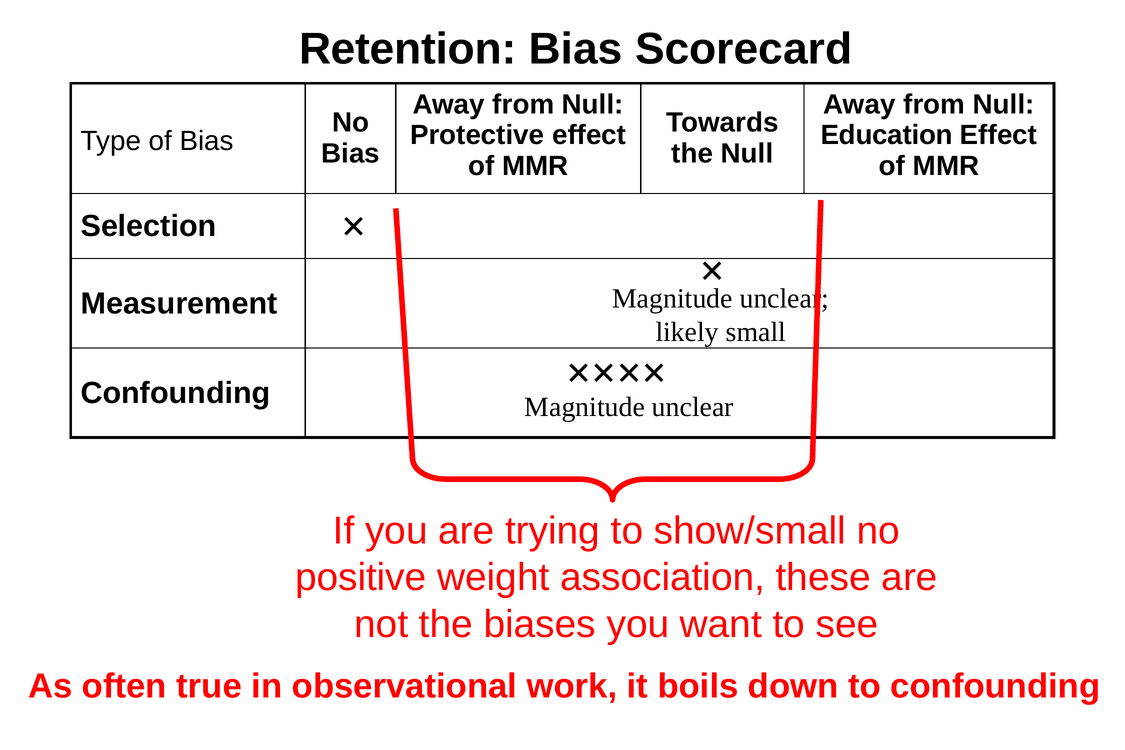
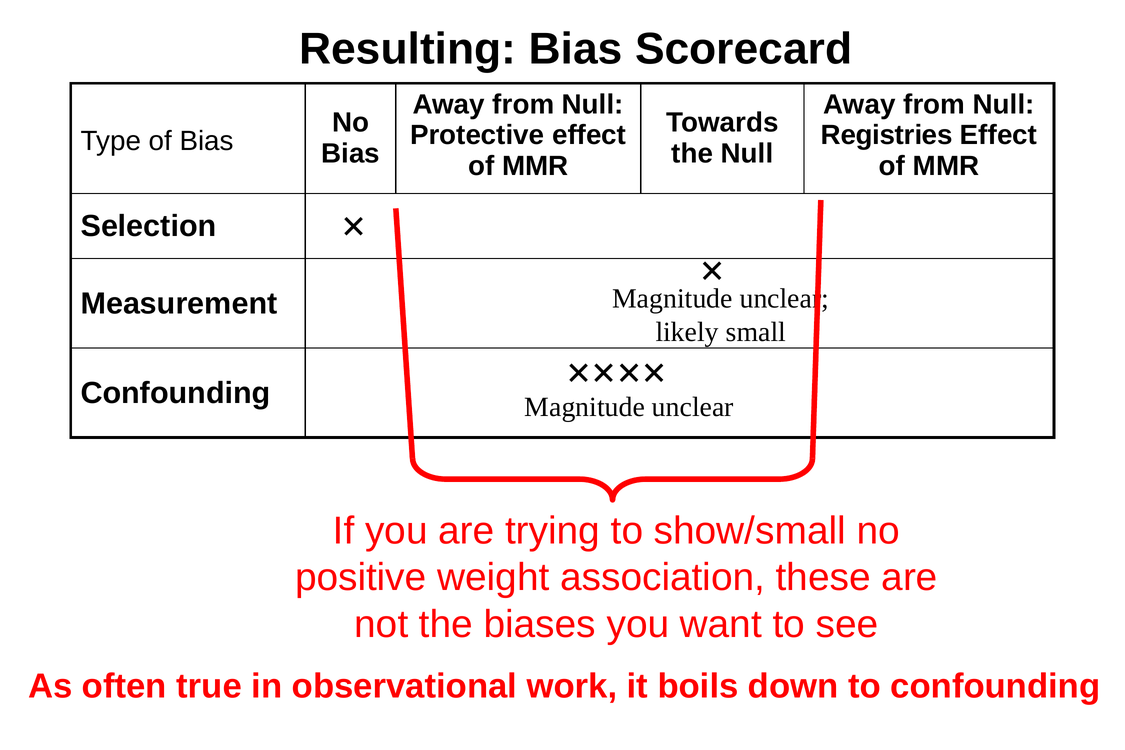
Retention: Retention -> Resulting
Education: Education -> Registries
